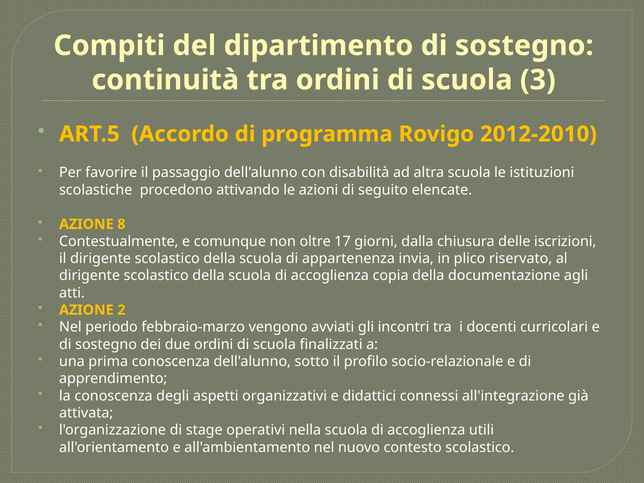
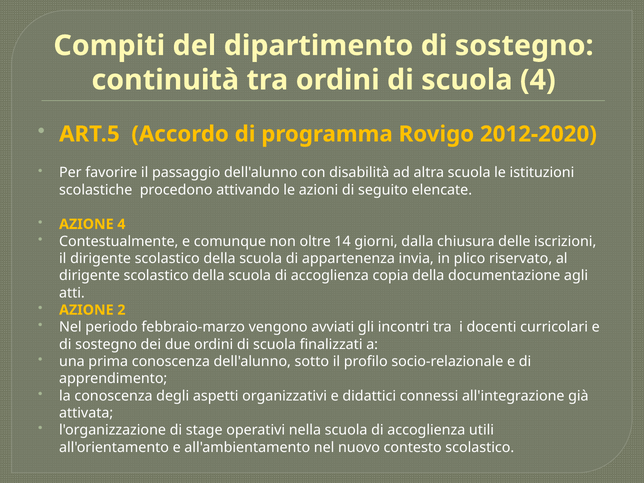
scuola 3: 3 -> 4
2012-2010: 2012-2010 -> 2012-2020
AZIONE 8: 8 -> 4
17: 17 -> 14
